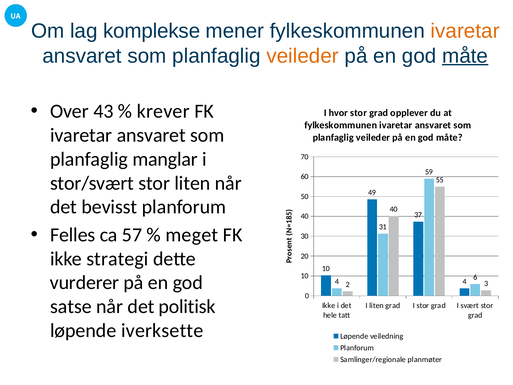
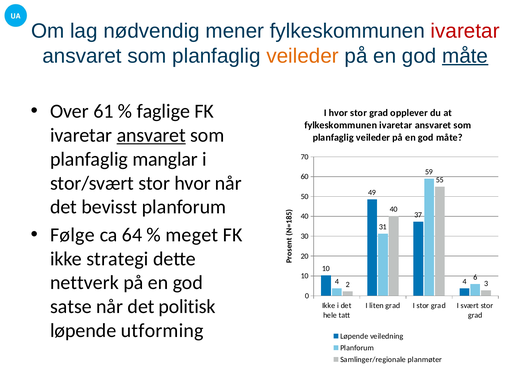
komplekse: komplekse -> nødvendig
ivaretar at (465, 31) colour: orange -> red
43: 43 -> 61
krever: krever -> faglige
ansvaret at (151, 135) underline: none -> present
stor liten: liten -> hvor
Felles: Felles -> Følge
57: 57 -> 64
vurderer: vurderer -> nettverk
iverksette: iverksette -> utforming
